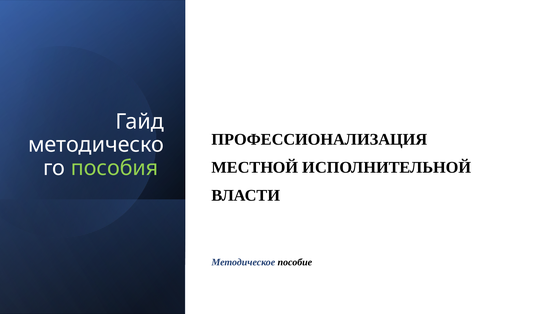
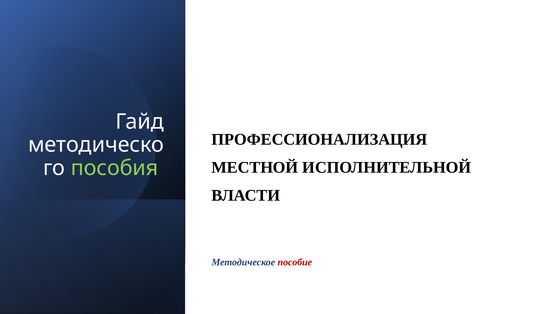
пособие colour: black -> red
